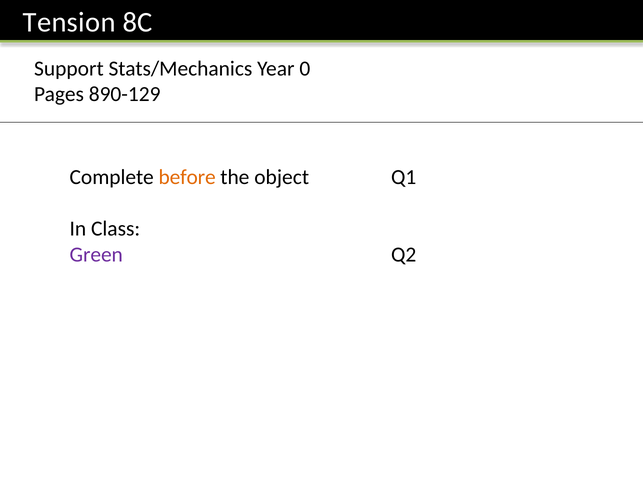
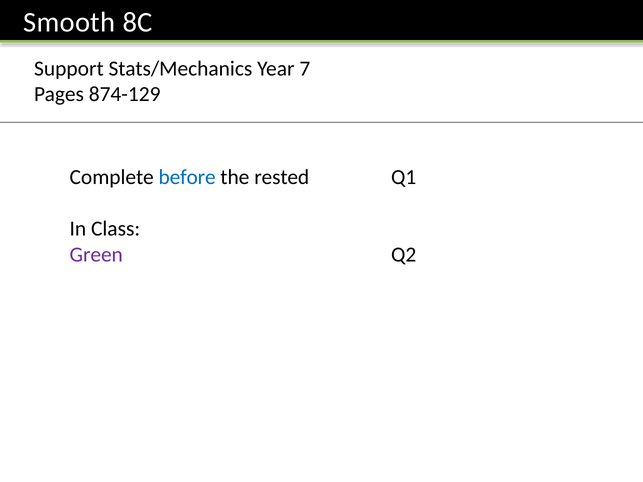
Tension: Tension -> Smooth
0: 0 -> 7
890-129: 890-129 -> 874-129
before colour: orange -> blue
object: object -> rested
